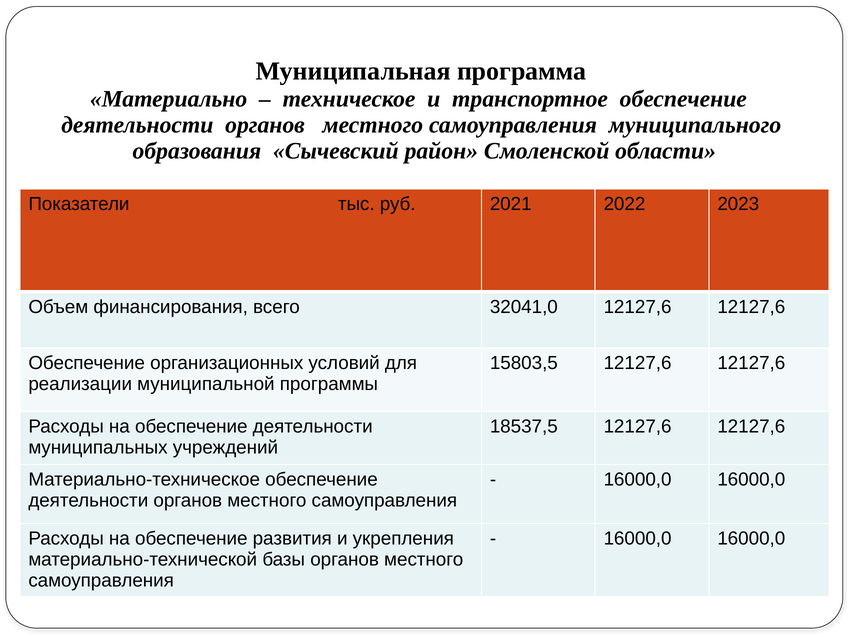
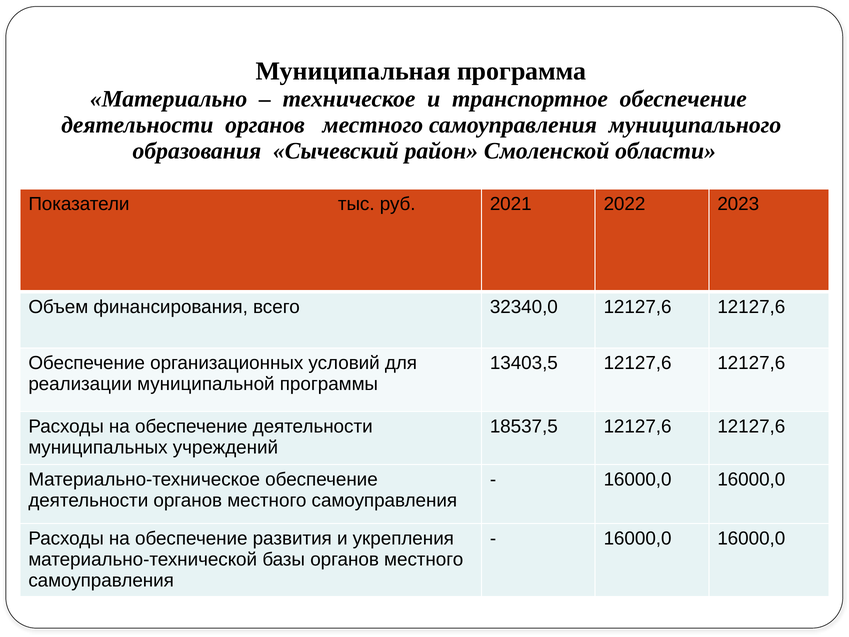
32041,0: 32041,0 -> 32340,0
15803,5: 15803,5 -> 13403,5
